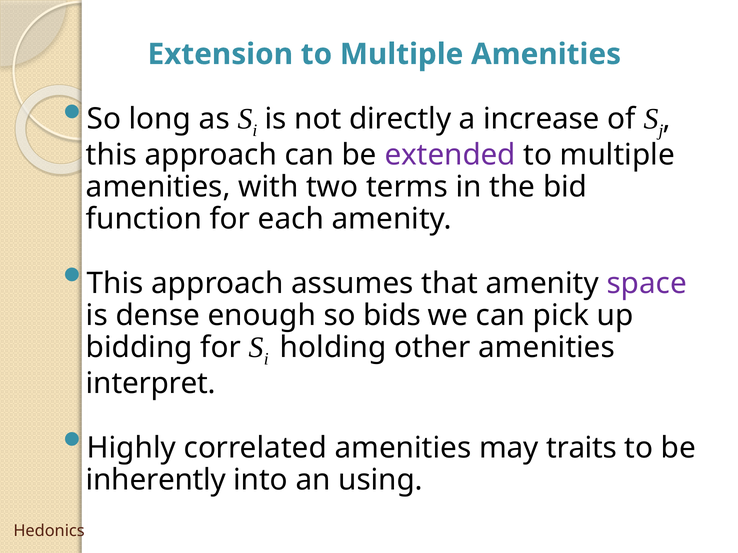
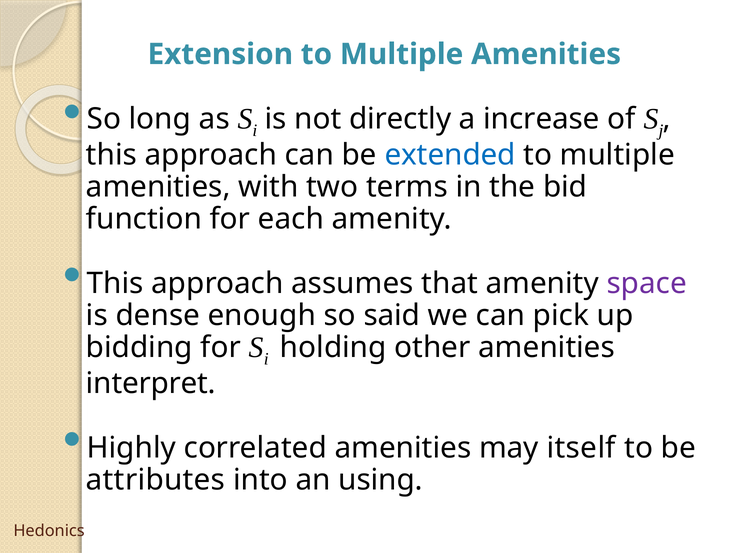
extended colour: purple -> blue
bids: bids -> said
traits: traits -> itself
inherently: inherently -> attributes
